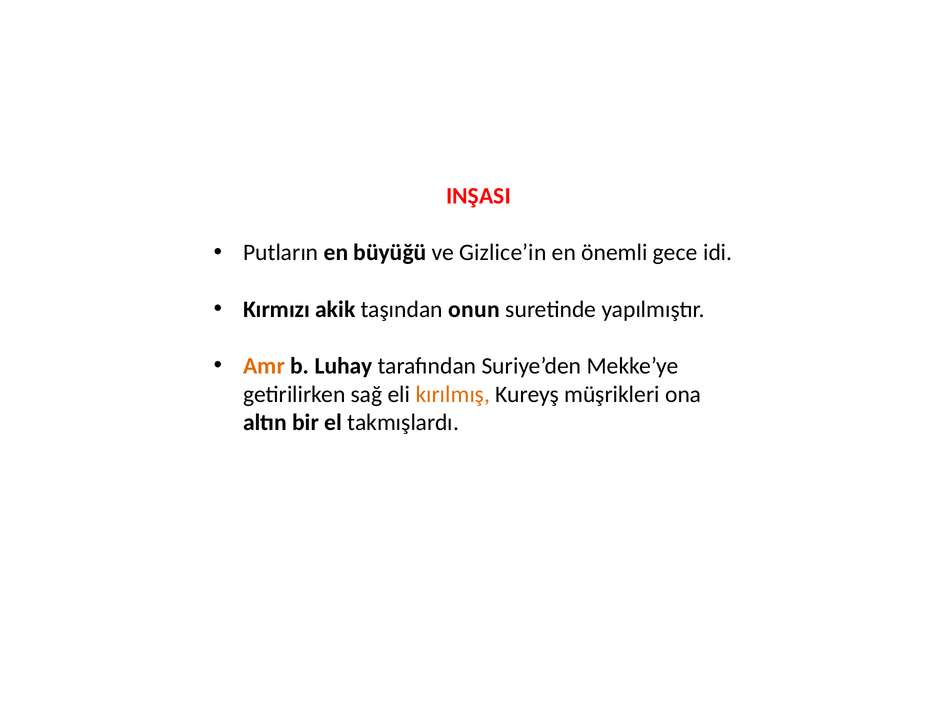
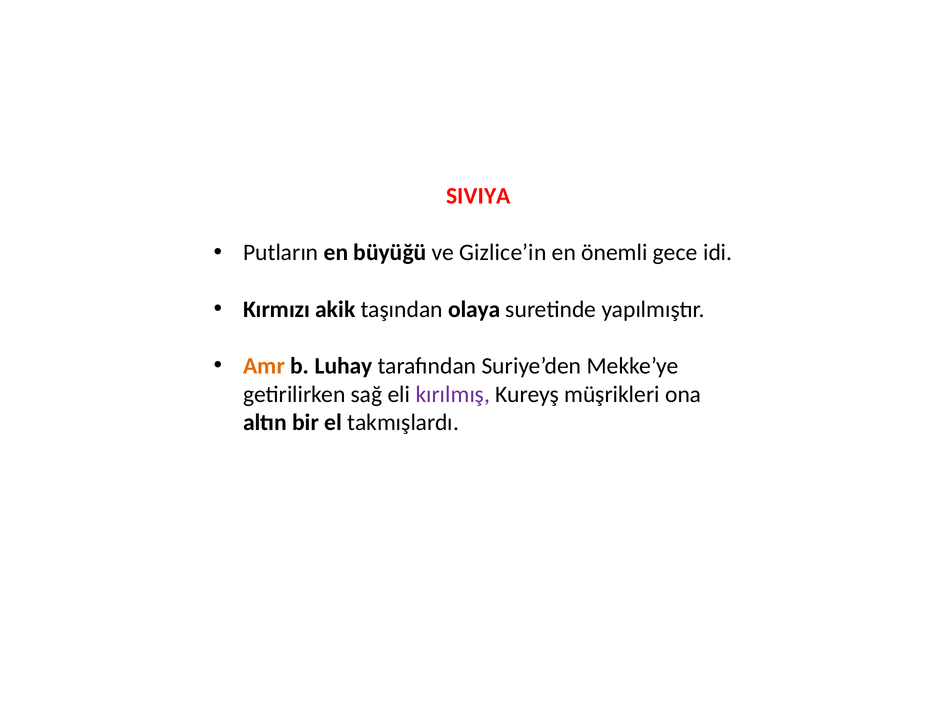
INŞASI: INŞASI -> SIVIYA
onun: onun -> olaya
kırılmış colour: orange -> purple
